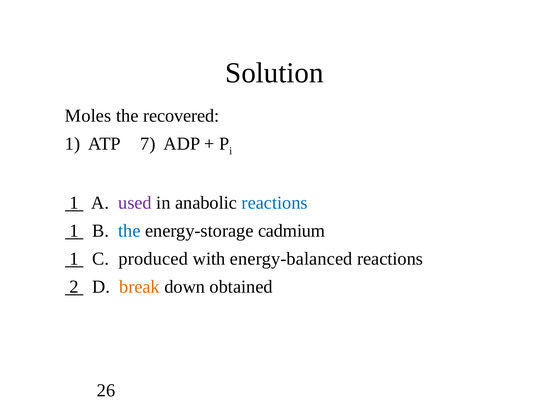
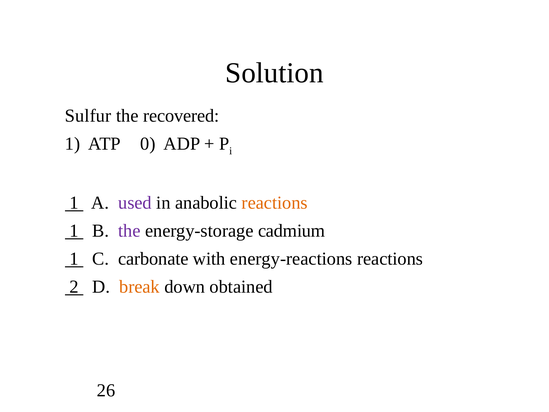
Moles: Moles -> Sulfur
7: 7 -> 0
reactions at (275, 203) colour: blue -> orange
the at (129, 231) colour: blue -> purple
produced: produced -> carbonate
energy-balanced: energy-balanced -> energy-reactions
